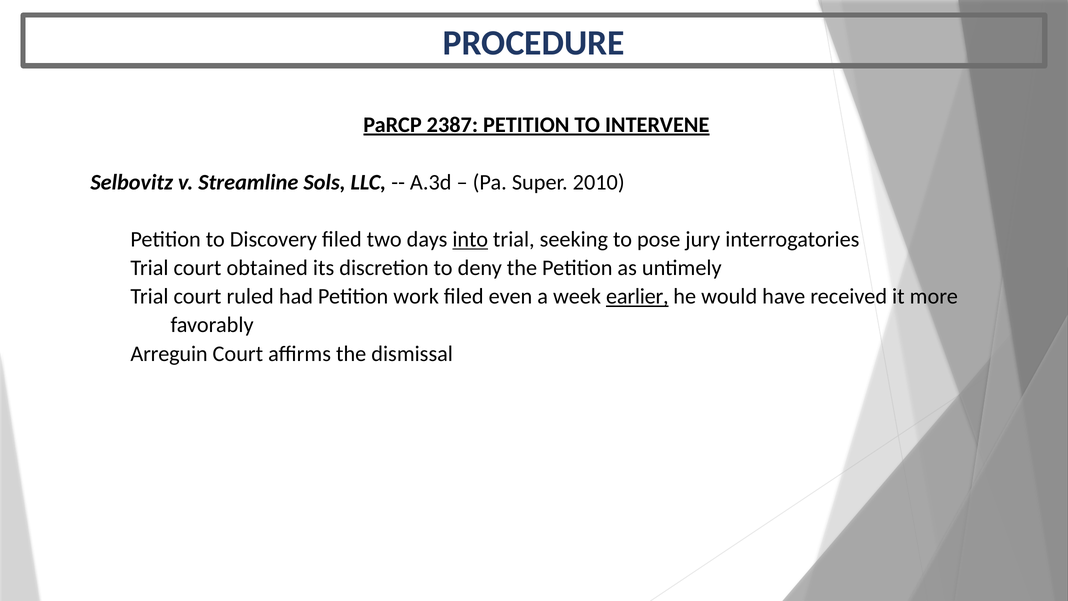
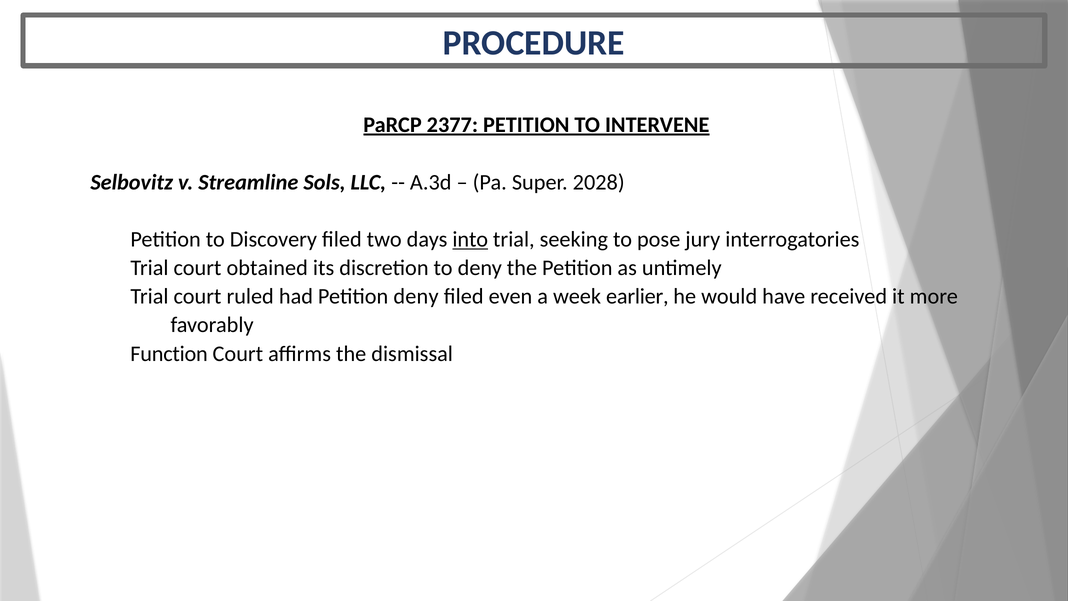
2387: 2387 -> 2377
2010: 2010 -> 2028
Petition work: work -> deny
earlier underline: present -> none
Arreguin: Arreguin -> Function
